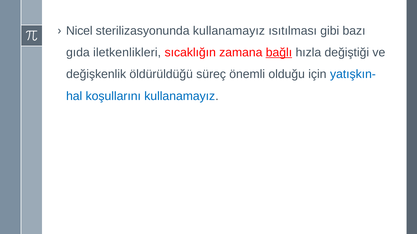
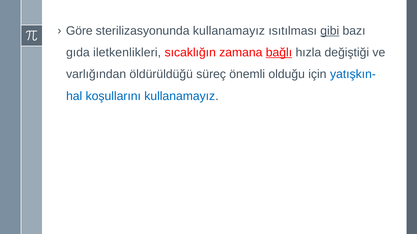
Nicel: Nicel -> Göre
gibi underline: none -> present
değişkenlik: değişkenlik -> varlığından
